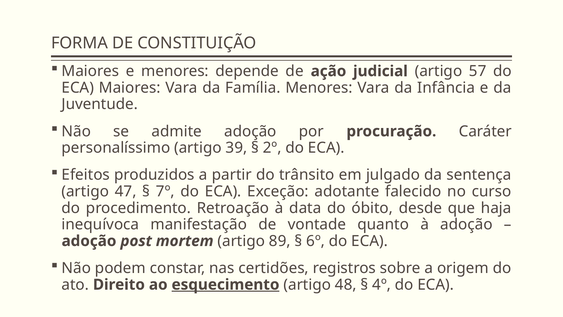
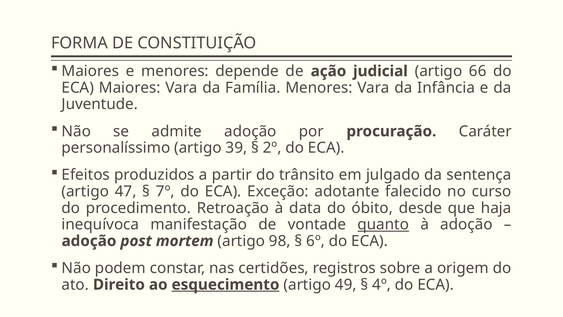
57: 57 -> 66
quanto underline: none -> present
89: 89 -> 98
48: 48 -> 49
